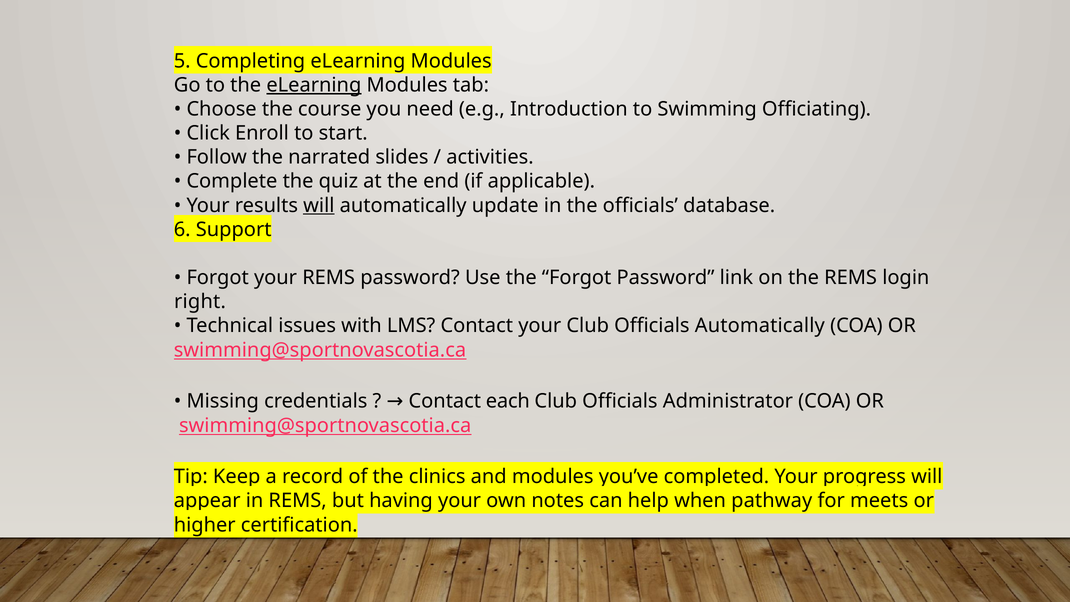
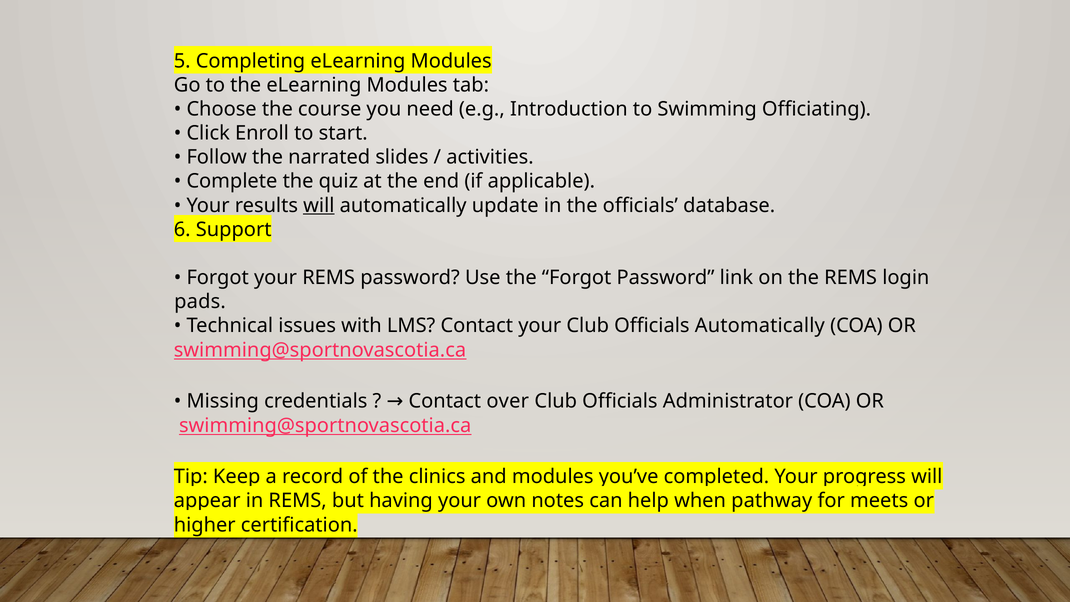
eLearning at (314, 85) underline: present -> none
right: right -> pads
each: each -> over
